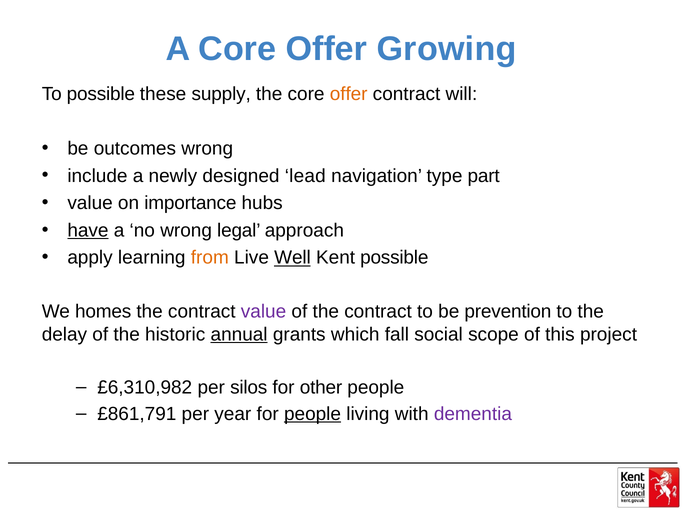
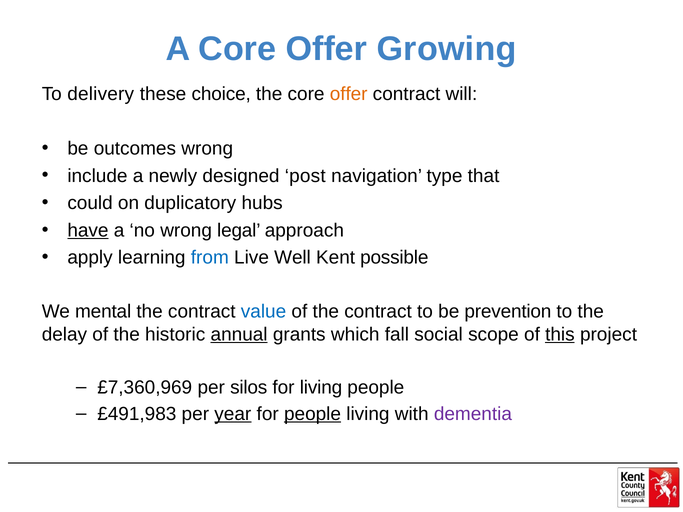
To possible: possible -> delivery
supply: supply -> choice
lead: lead -> post
part: part -> that
value at (90, 203): value -> could
importance: importance -> duplicatory
from colour: orange -> blue
Well underline: present -> none
homes: homes -> mental
value at (264, 312) colour: purple -> blue
this underline: none -> present
£6,310,982: £6,310,982 -> £7,360,969
for other: other -> living
£861,791: £861,791 -> £491,983
year underline: none -> present
